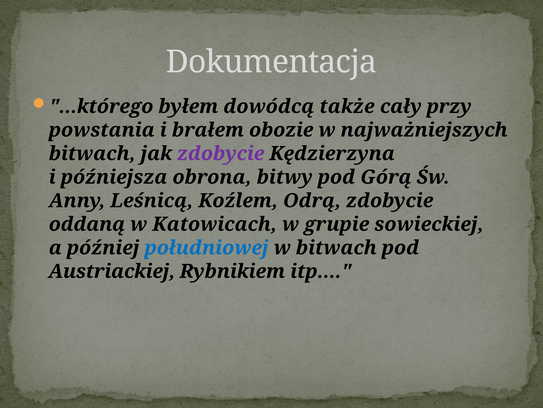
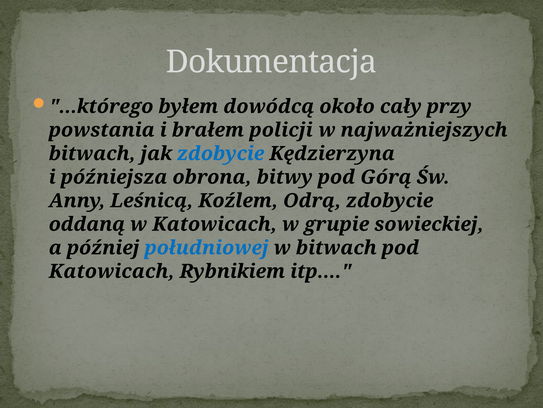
także: także -> około
obozie: obozie -> policji
zdobycie at (221, 153) colour: purple -> blue
Austriackiej at (112, 271): Austriackiej -> Katowicach
